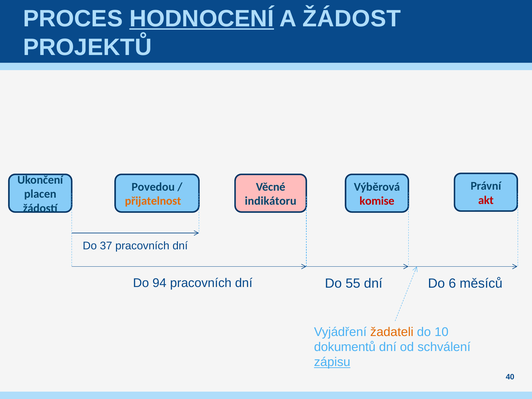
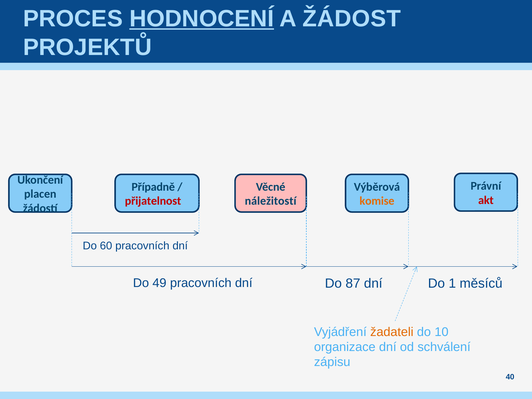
Povedou: Povedou -> Případně
přijatelnost colour: orange -> red
indikátoru: indikátoru -> náležitostí
komise colour: red -> orange
37: 37 -> 60
94: 94 -> 49
55: 55 -> 87
6: 6 -> 1
dokumentů: dokumentů -> organizace
zápisu underline: present -> none
